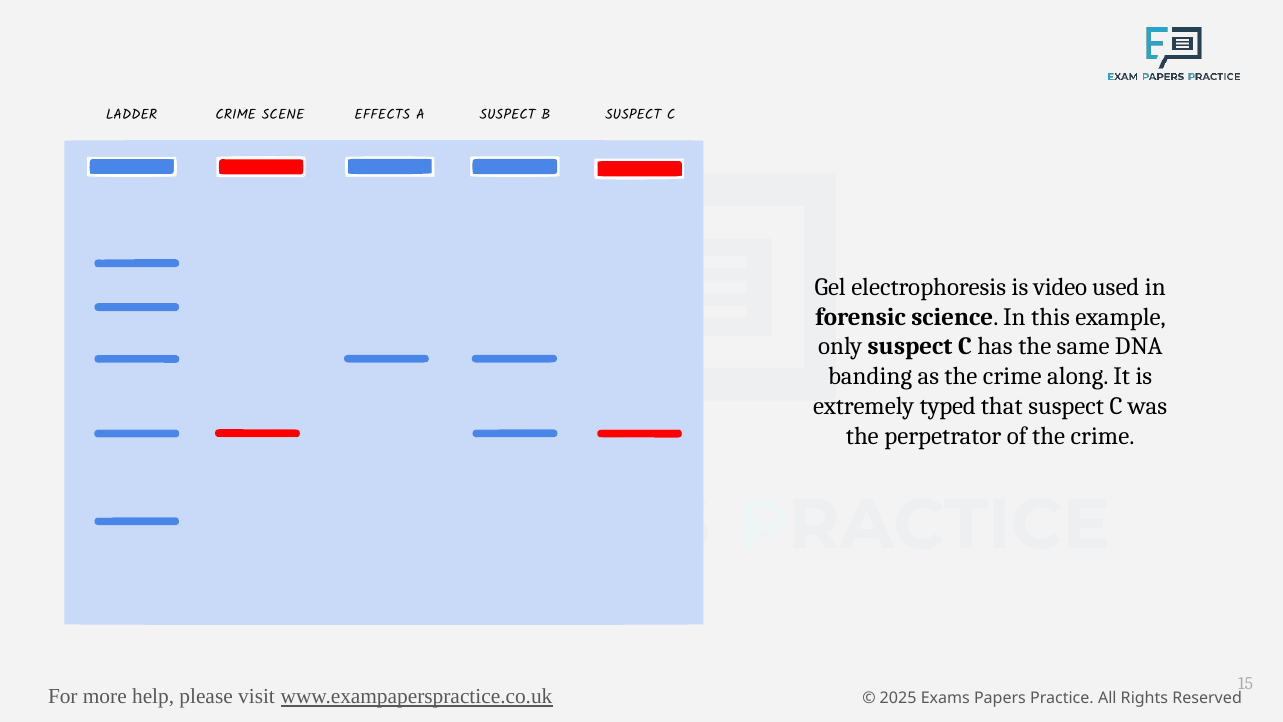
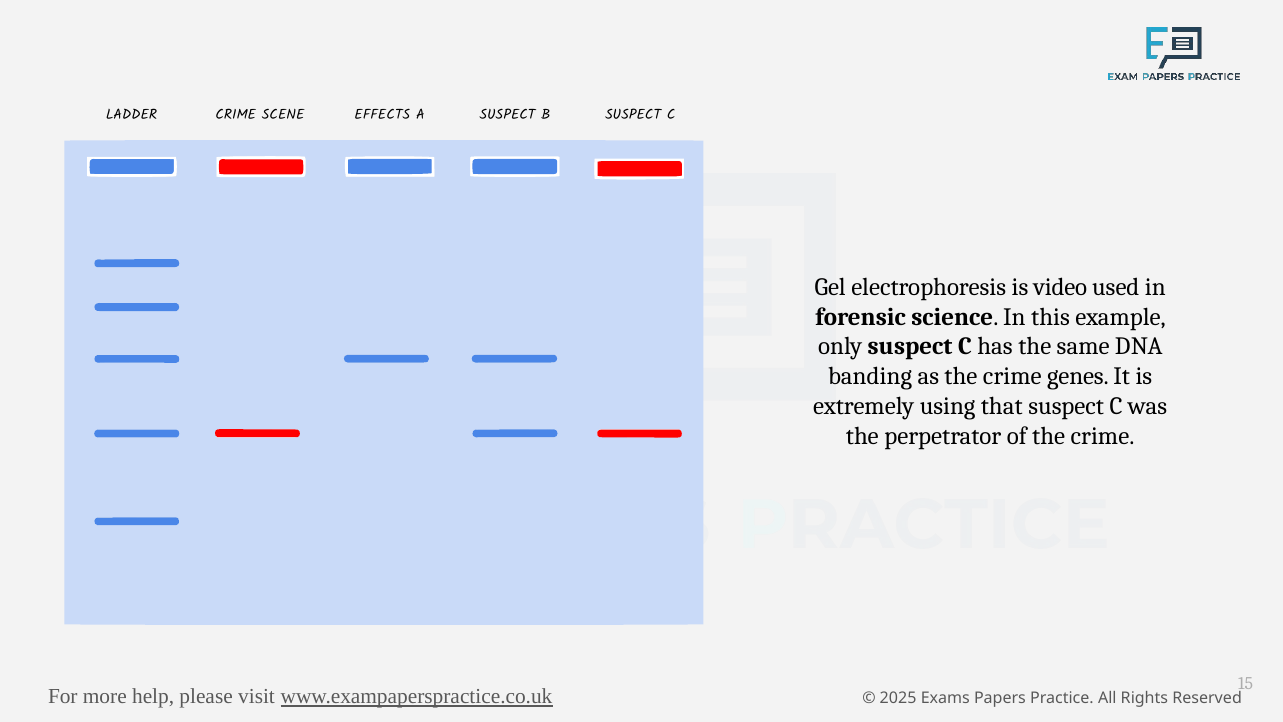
along: along -> genes
typed: typed -> using
